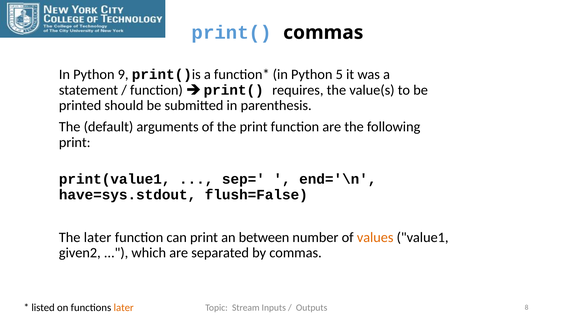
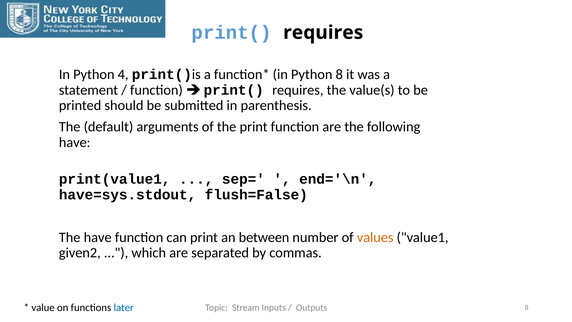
commas at (323, 33): commas -> requires
9: 9 -> 4
Python 5: 5 -> 8
print at (75, 142): print -> have
The later: later -> have
listed: listed -> value
later at (124, 307) colour: orange -> blue
